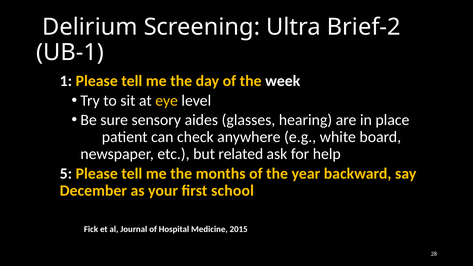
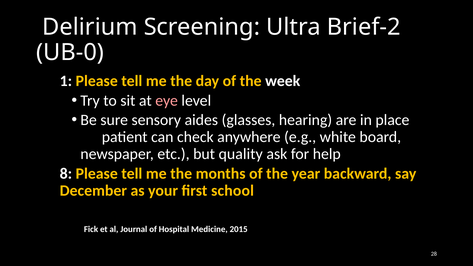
UB-1: UB-1 -> UB-0
eye colour: yellow -> pink
related: related -> quality
5: 5 -> 8
